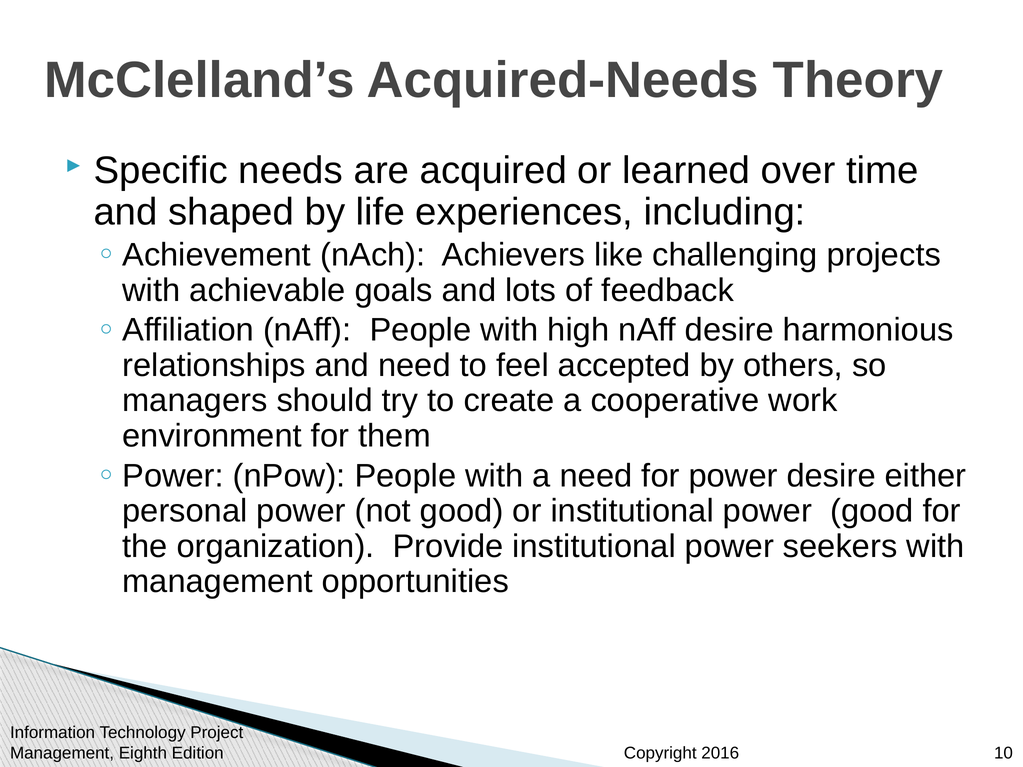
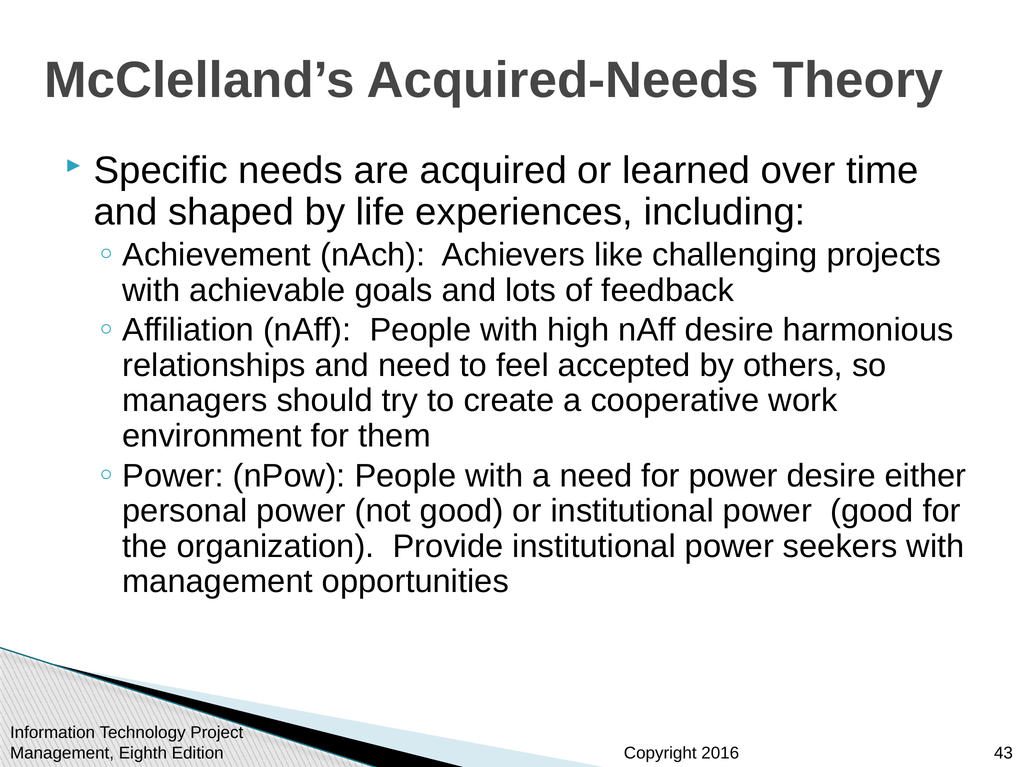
10: 10 -> 43
